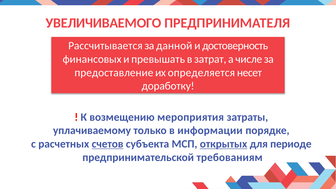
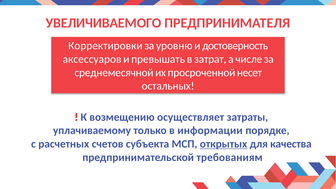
Рассчитывается: Рассчитывается -> Корректировки
данной: данной -> уровню
финансовых: финансовых -> аксессуаров
предоставление: предоставление -> среднемесячной
определяется: определяется -> просроченной
доработку: доработку -> остальных
мероприятия: мероприятия -> осуществляет
счетов underline: present -> none
периоде: периоде -> качества
